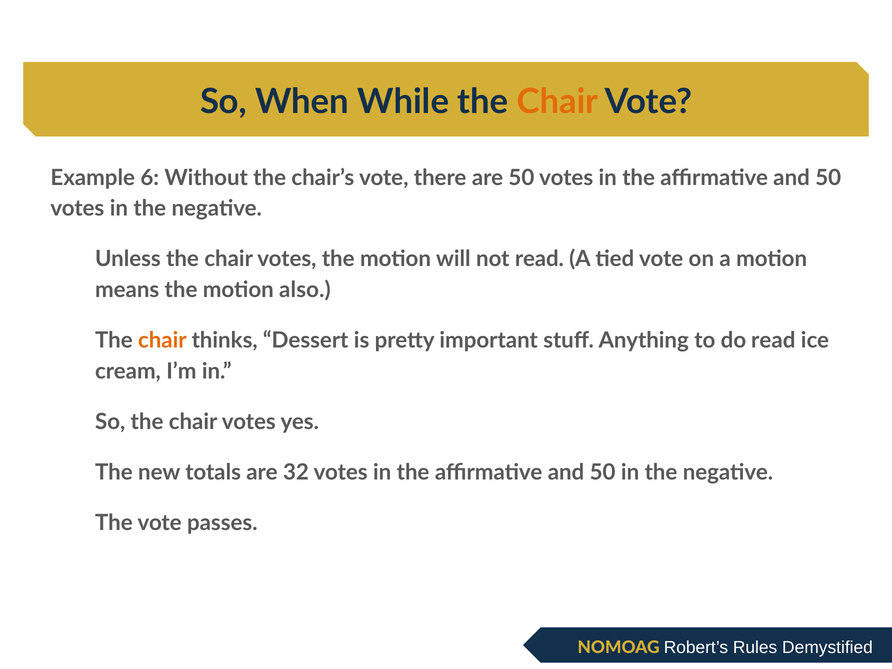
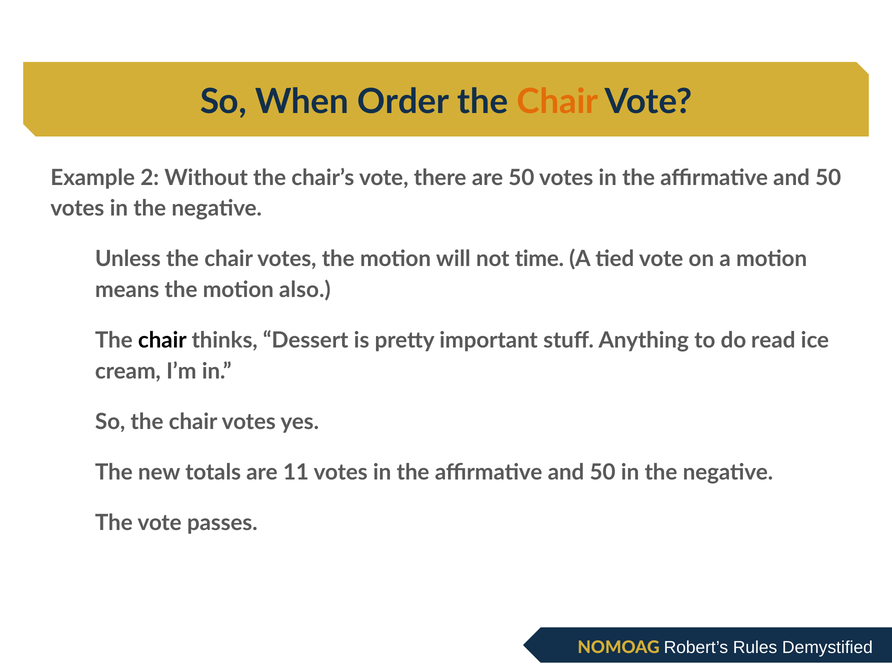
While: While -> Order
6: 6 -> 2
not read: read -> time
chair at (162, 340) colour: orange -> black
32: 32 -> 11
